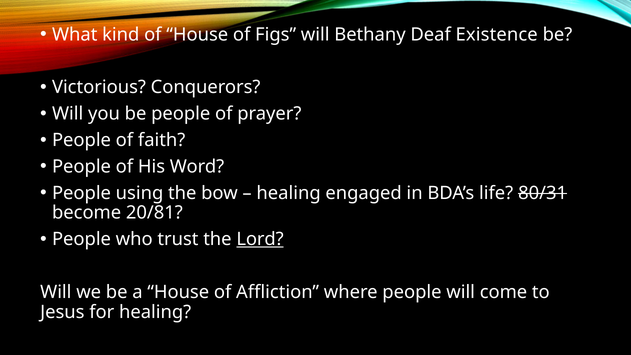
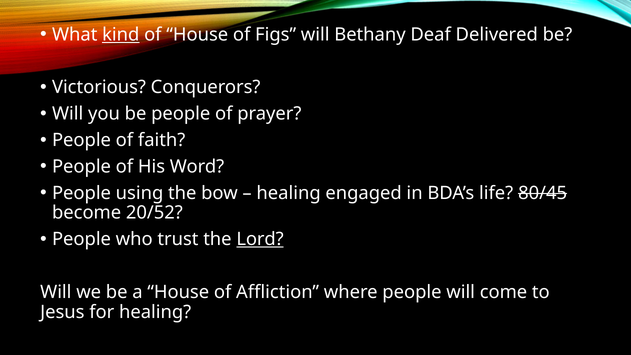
kind underline: none -> present
Existence: Existence -> Delivered
80/31: 80/31 -> 80/45
20/81: 20/81 -> 20/52
